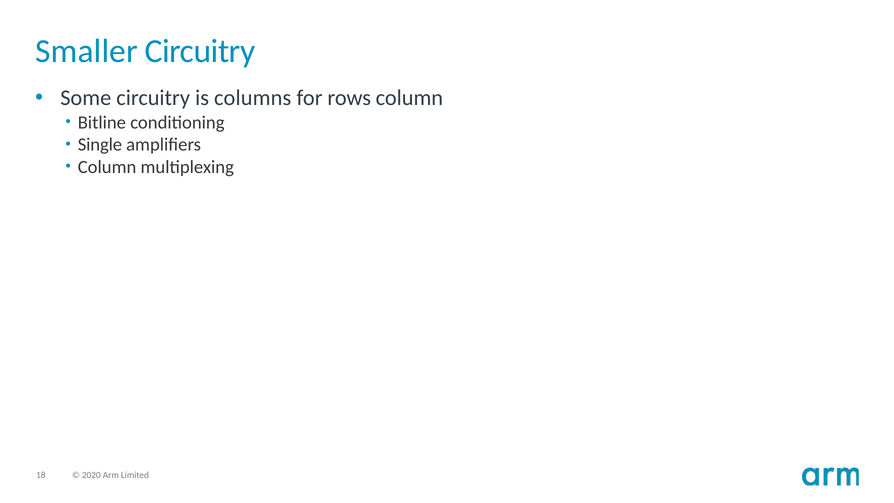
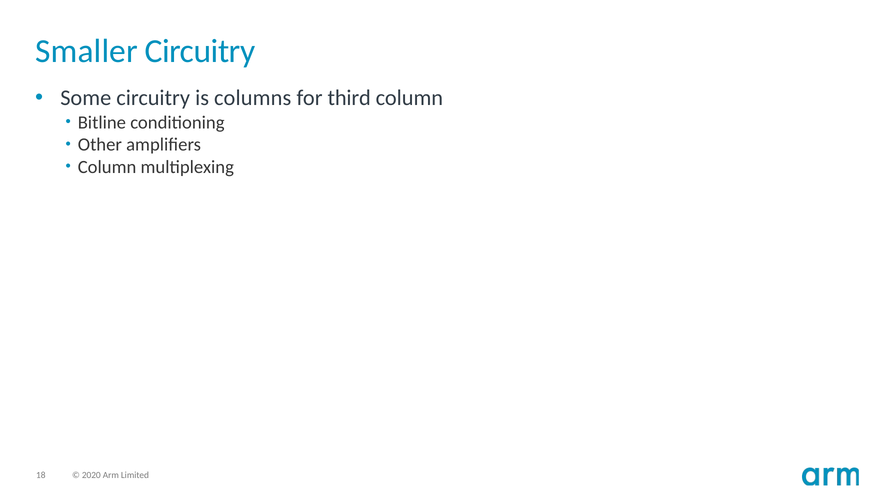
rows: rows -> third
Single: Single -> Other
